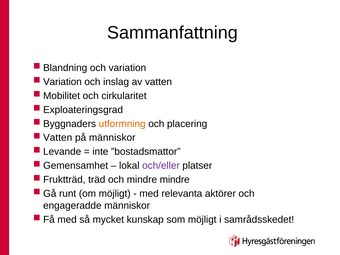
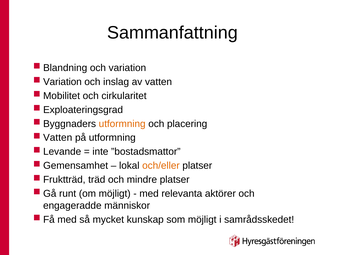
på människor: människor -> utformning
och/eller colour: purple -> orange
mindre mindre: mindre -> platser
